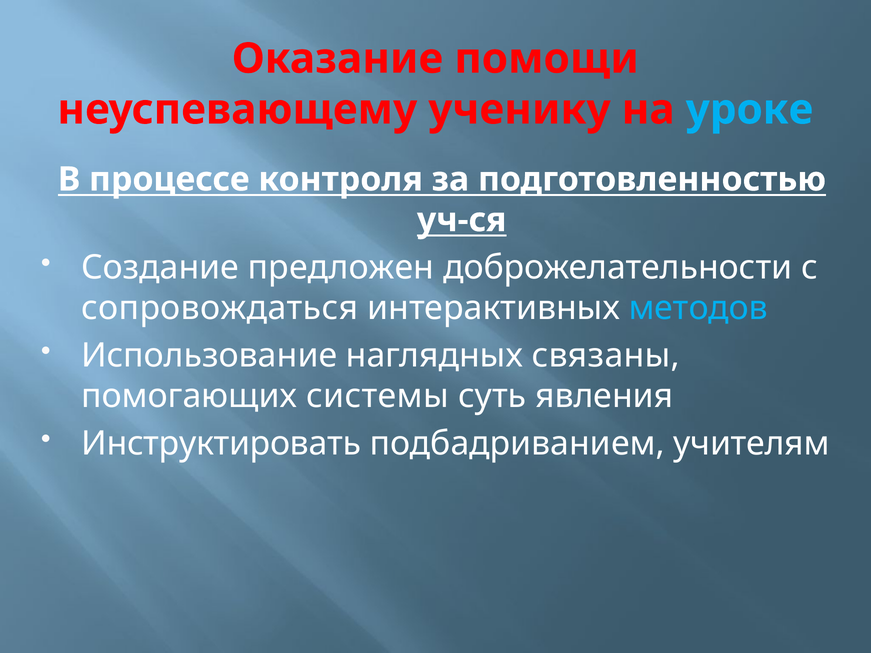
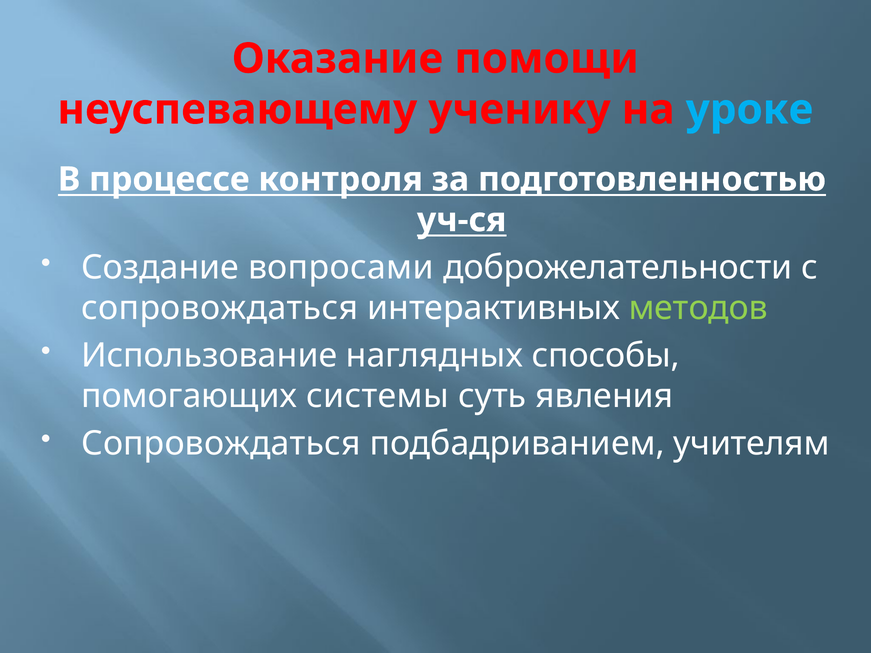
предложен: предложен -> вопросами
методов colour: light blue -> light green
связаны: связаны -> способы
Инструктировать at (221, 444): Инструктировать -> Сопровождаться
